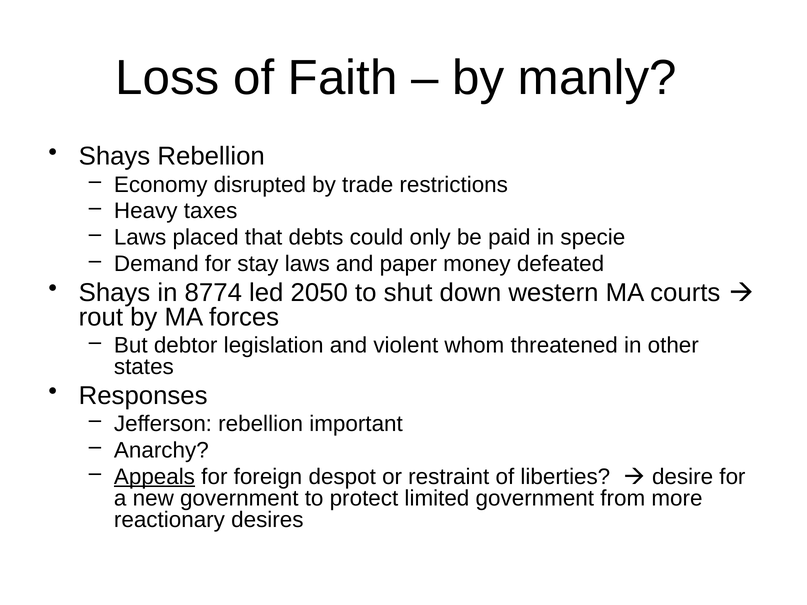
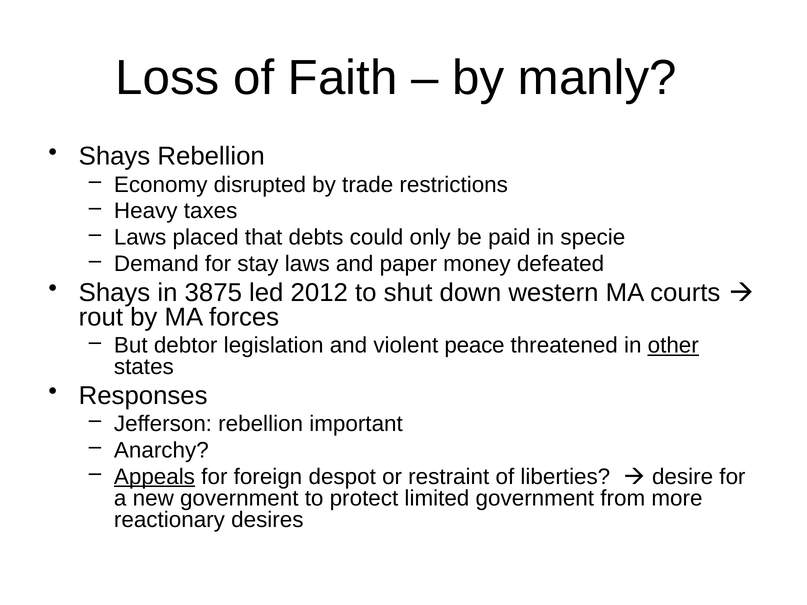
8774: 8774 -> 3875
2050: 2050 -> 2012
whom: whom -> peace
other underline: none -> present
